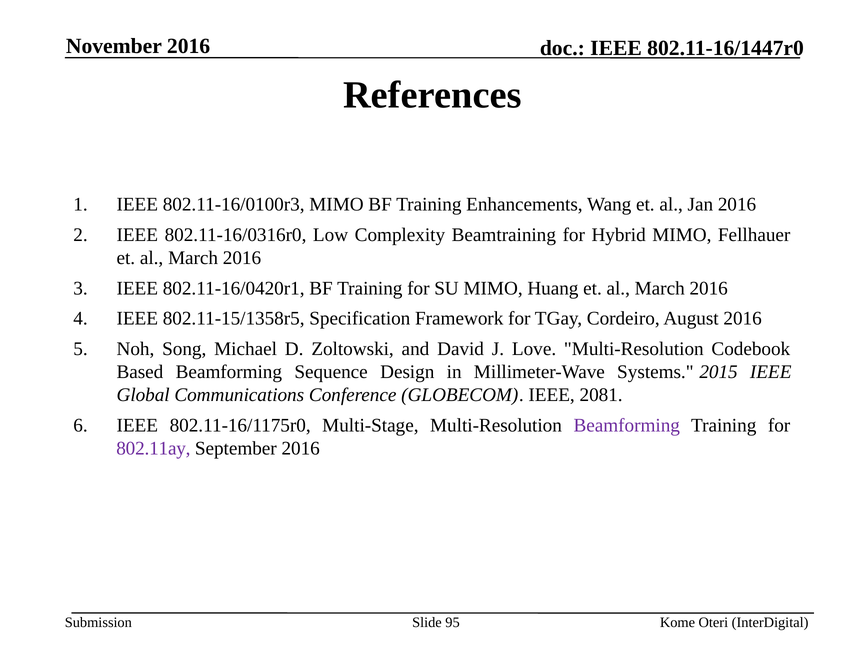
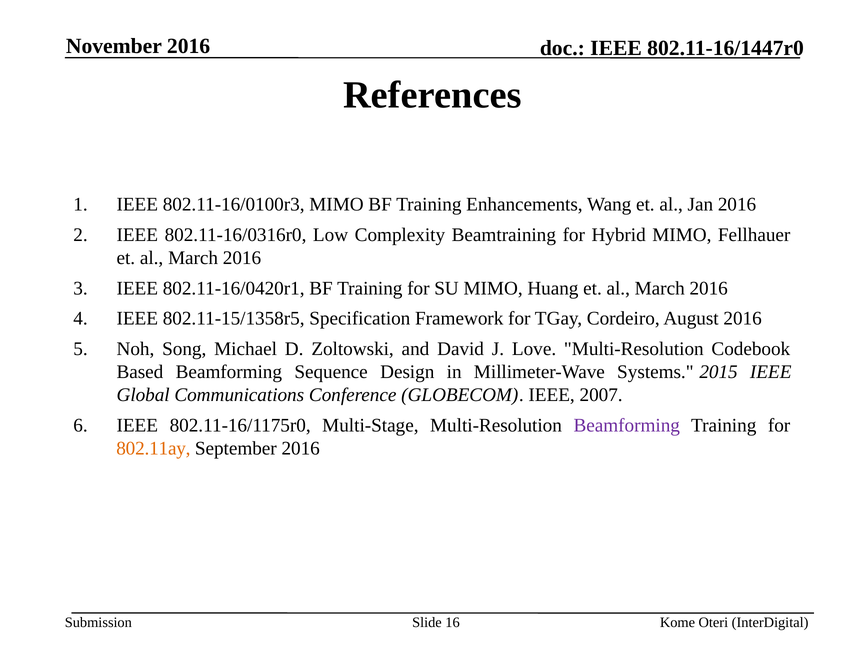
2081: 2081 -> 2007
802.11ay colour: purple -> orange
95: 95 -> 16
